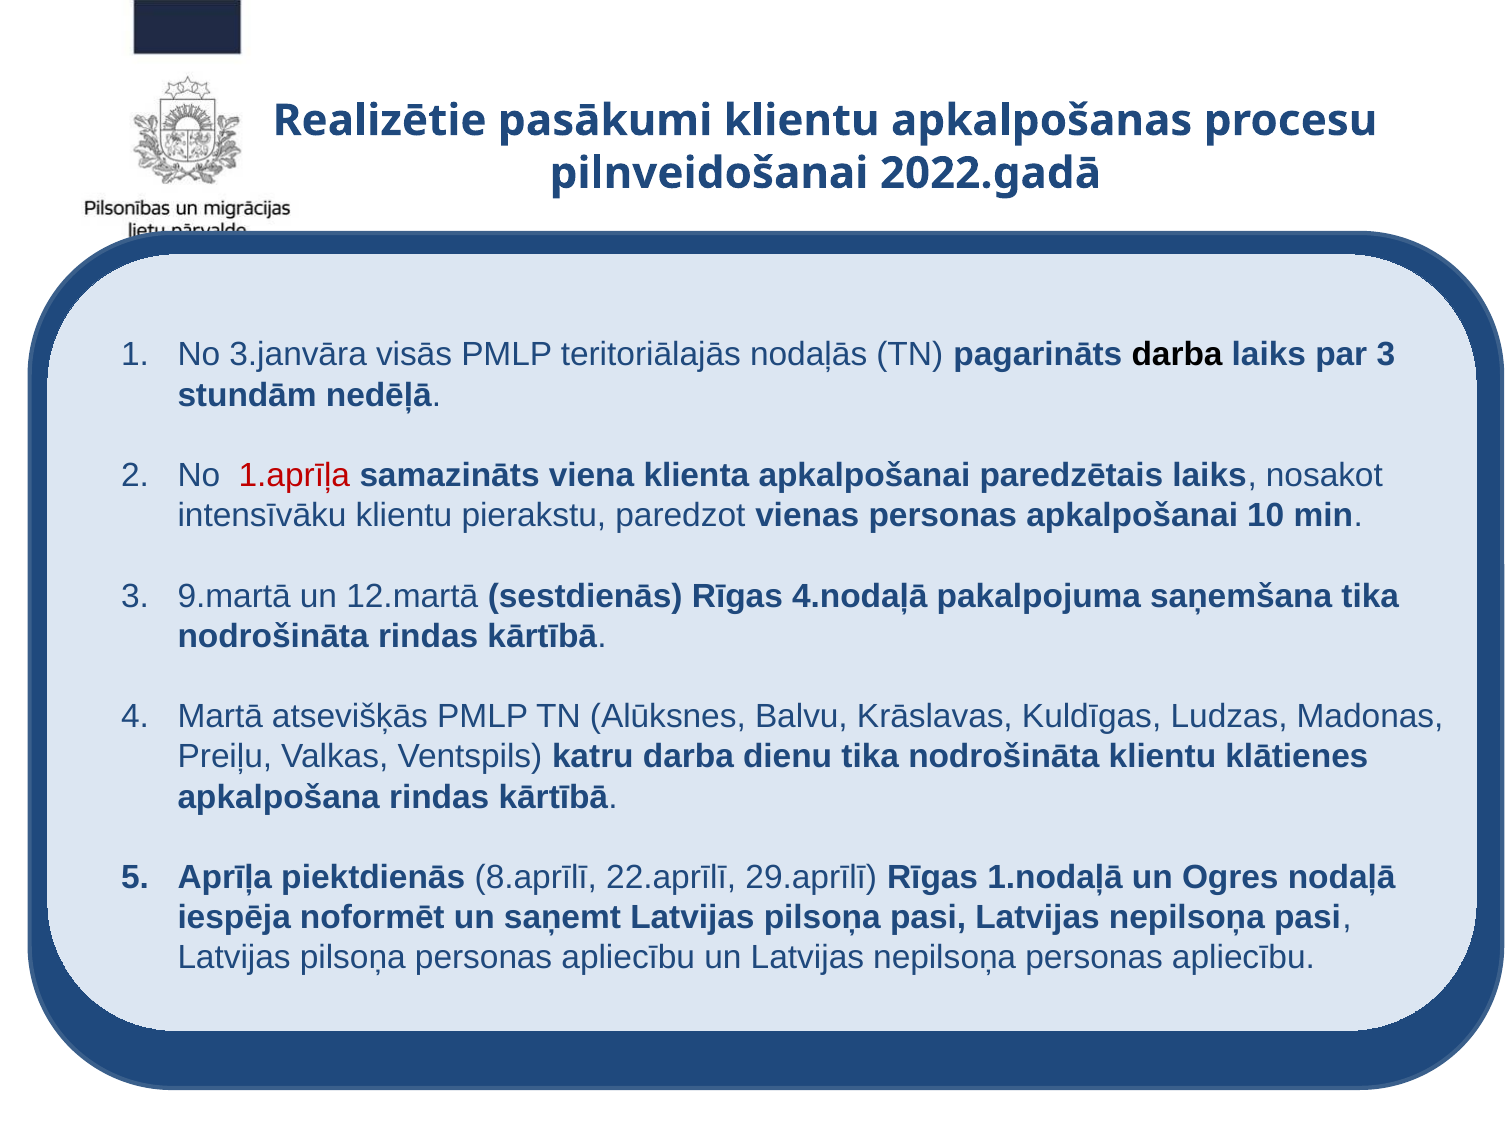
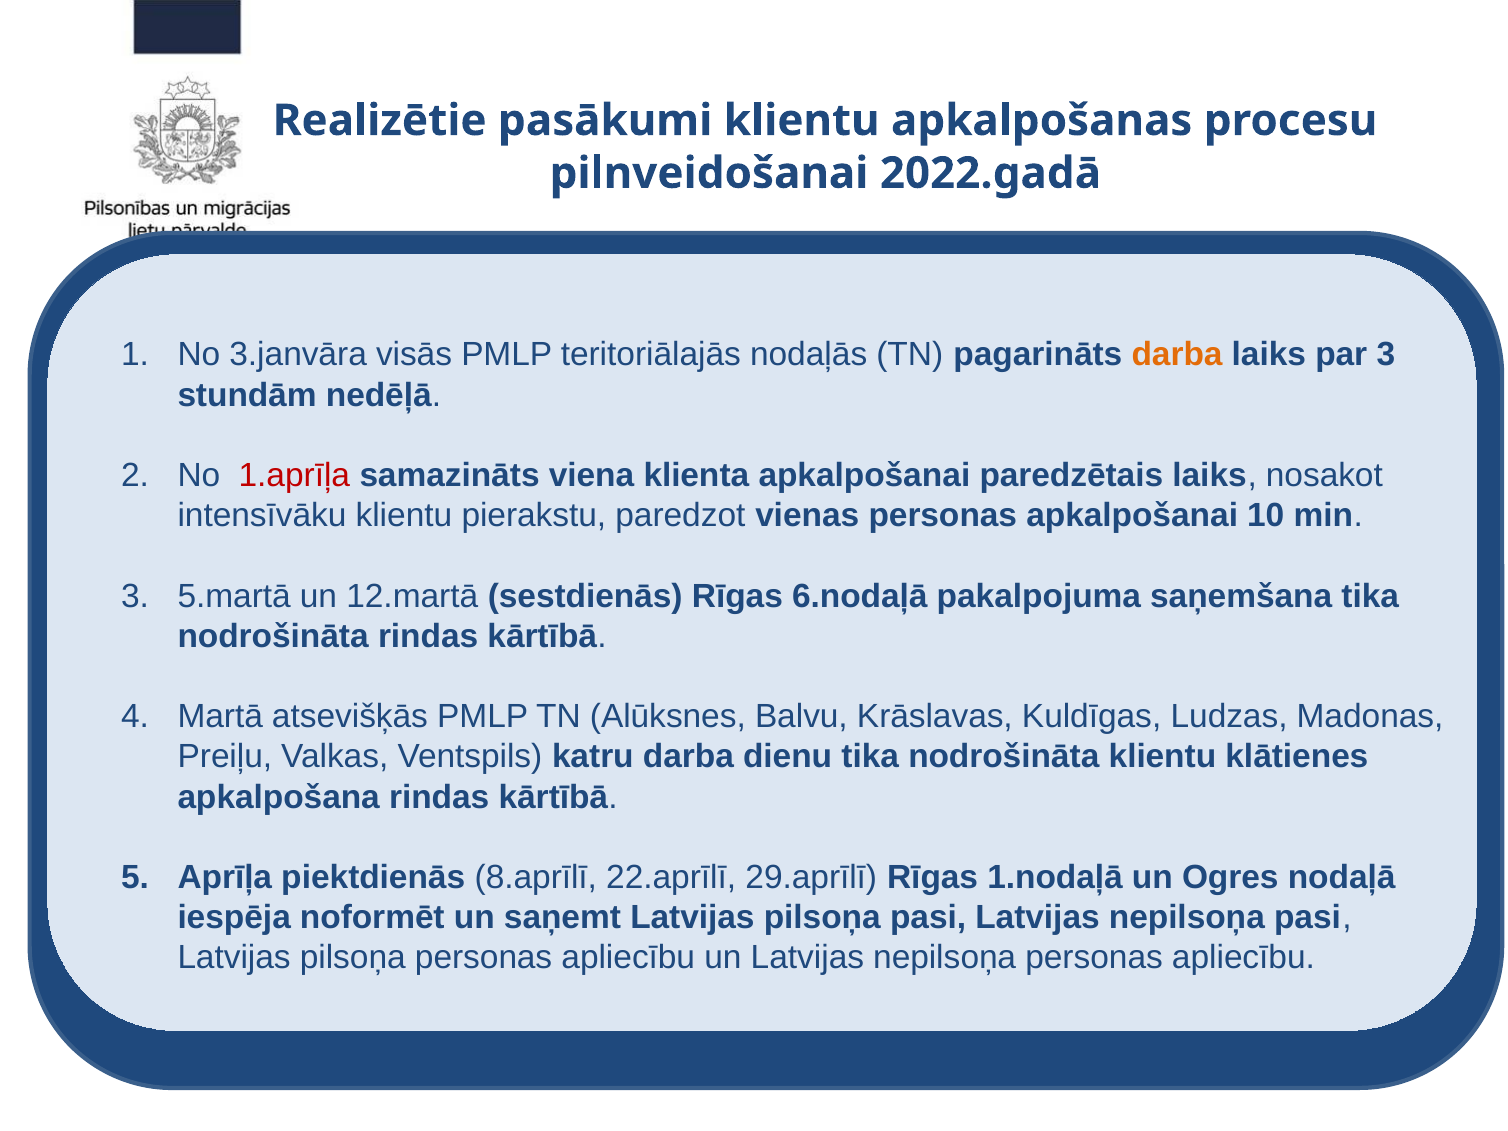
darba at (1177, 355) colour: black -> orange
9.martā: 9.martā -> 5.martā
4.nodaļā: 4.nodaļā -> 6.nodaļā
